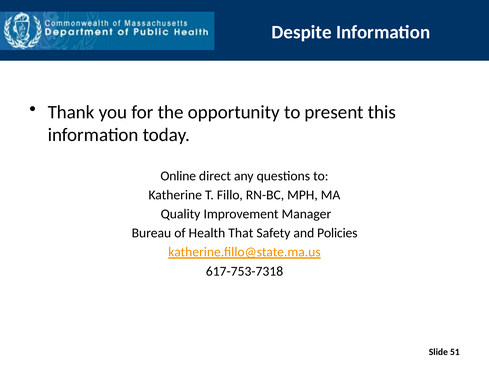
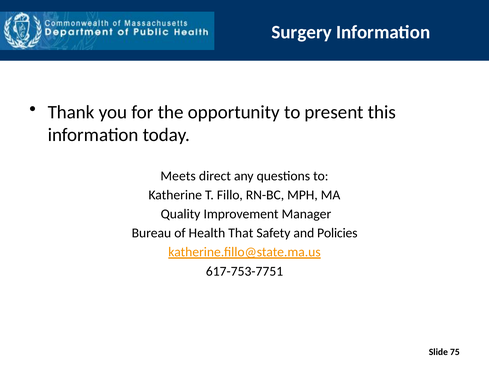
Despite: Despite -> Surgery
Online: Online -> Meets
617-753-7318: 617-753-7318 -> 617-753-7751
51: 51 -> 75
